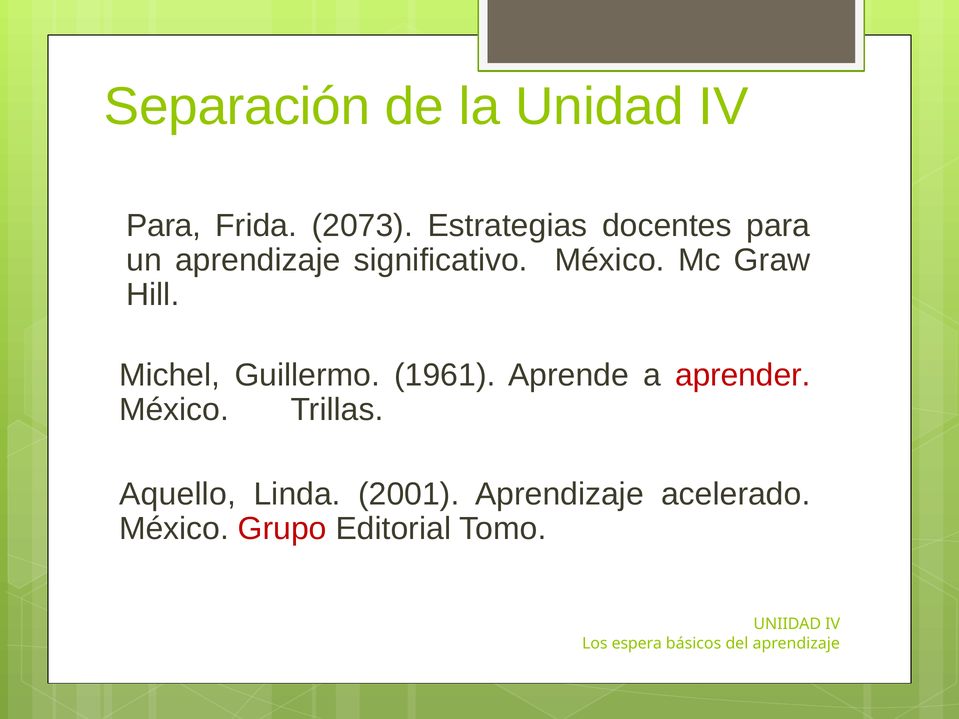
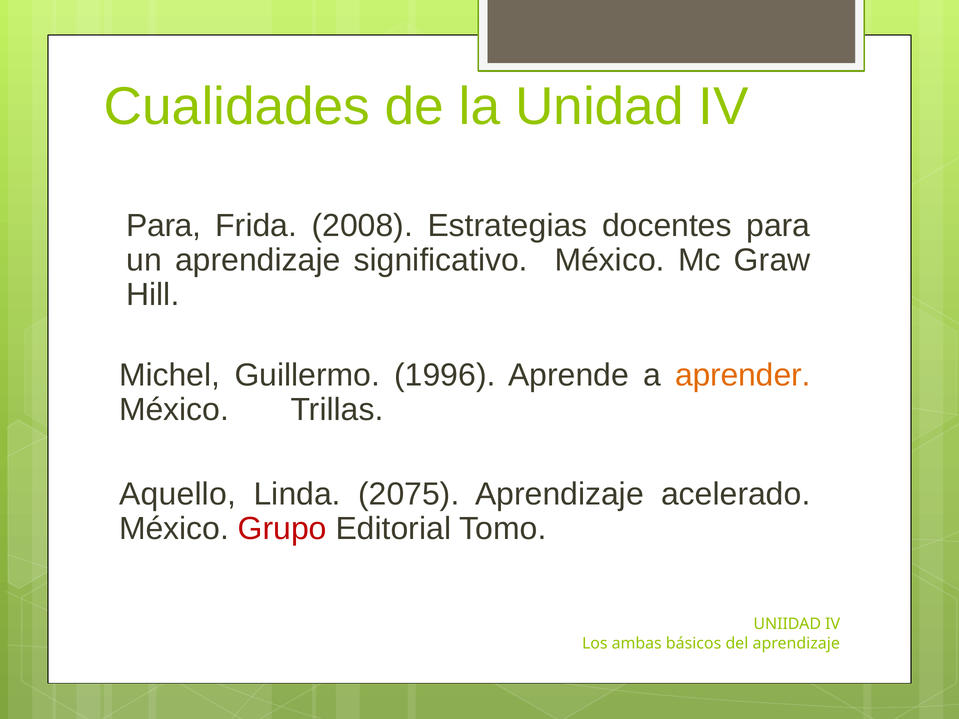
Separación: Separación -> Cualidades
2073: 2073 -> 2008
1961: 1961 -> 1996
aprender colour: red -> orange
2001: 2001 -> 2075
espera: espera -> ambas
